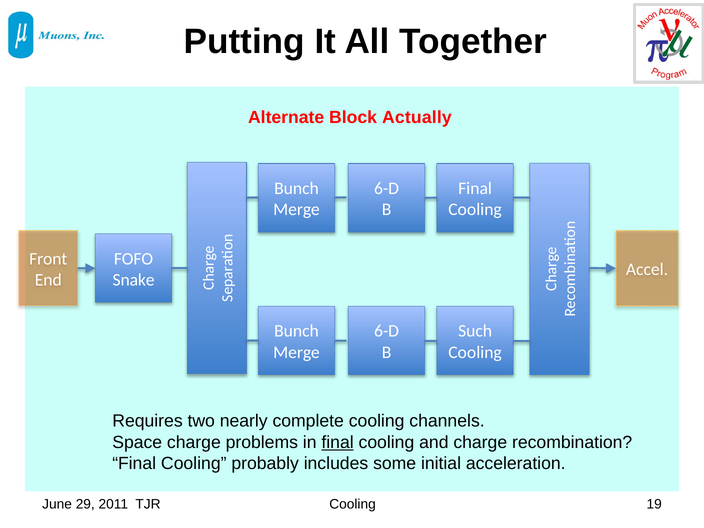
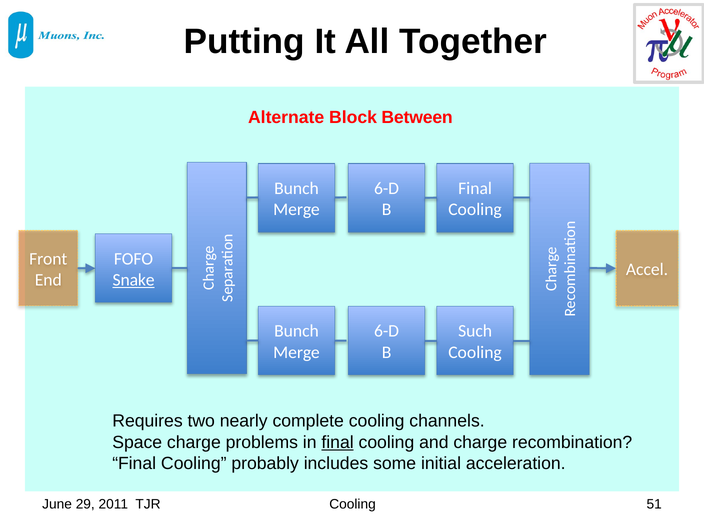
Actually: Actually -> Between
Snake underline: none -> present
19: 19 -> 51
